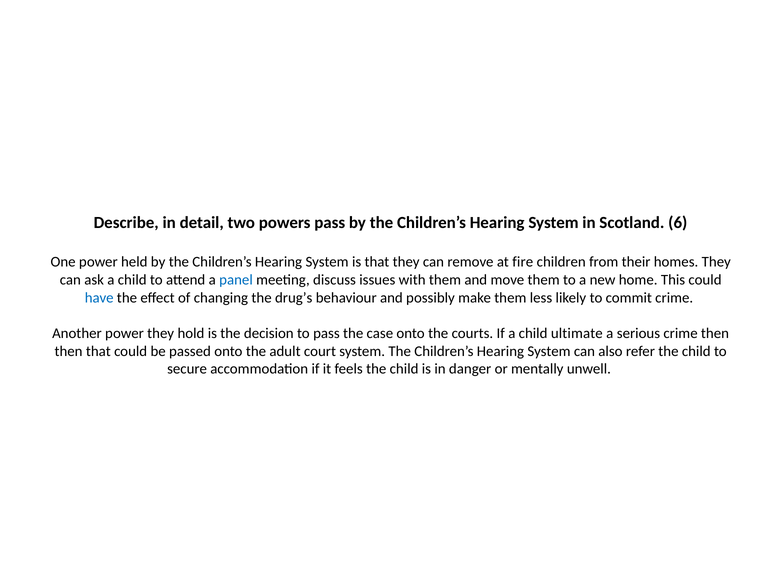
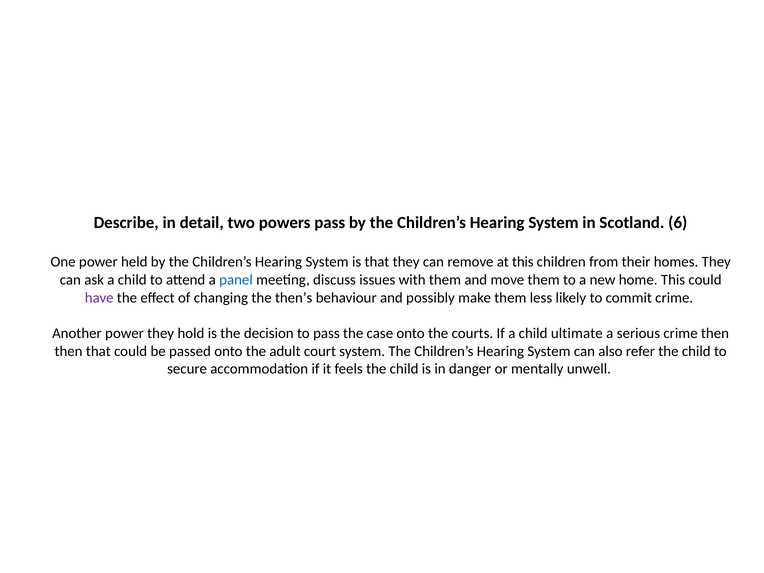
at fire: fire -> this
have colour: blue -> purple
drug’s: drug’s -> then’s
